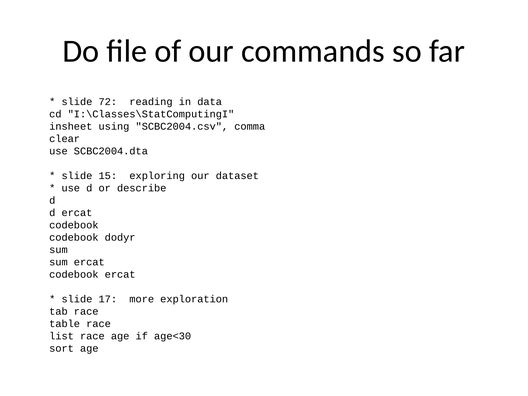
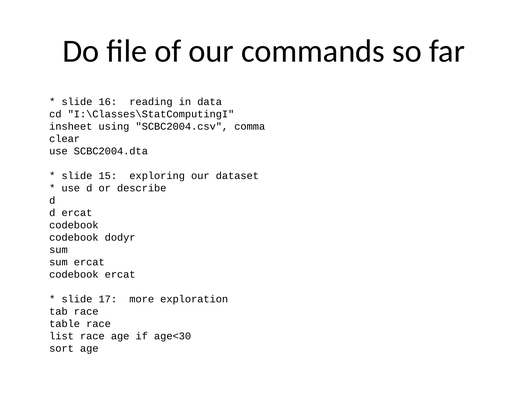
72: 72 -> 16
